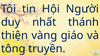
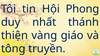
Người: Người -> Phong
